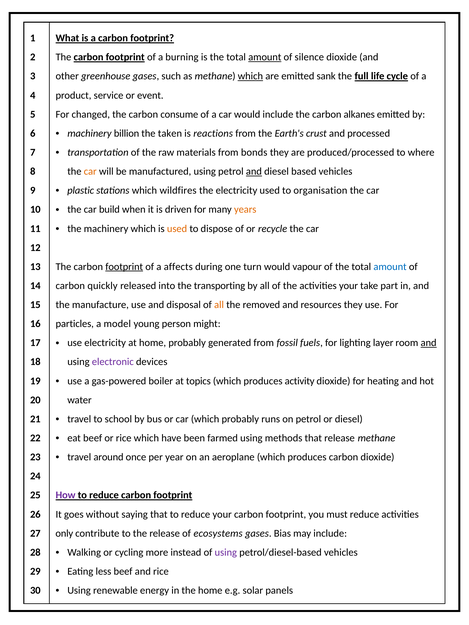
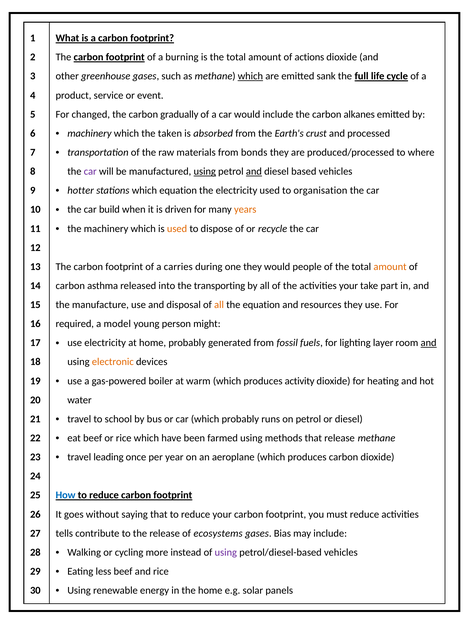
amount at (265, 57) underline: present -> none
silence: silence -> actions
consume: consume -> gradually
billion at (127, 133): billion -> which
reactions: reactions -> absorbed
car at (90, 172) colour: orange -> purple
using at (205, 172) underline: none -> present
plastic: plastic -> hotter
which wildfires: wildfires -> equation
footprint at (124, 267) underline: present -> none
affects: affects -> carries
one turn: turn -> they
vapour: vapour -> people
amount at (390, 267) colour: blue -> orange
quickly: quickly -> asthma
the removed: removed -> equation
particles: particles -> required
electronic colour: purple -> orange
topics: topics -> warm
around: around -> leading
How colour: purple -> blue
only: only -> tells
